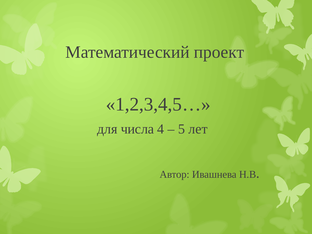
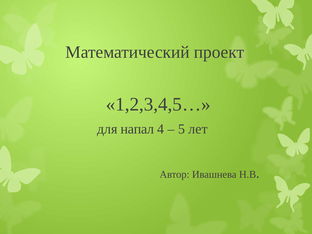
числа: числа -> напал
